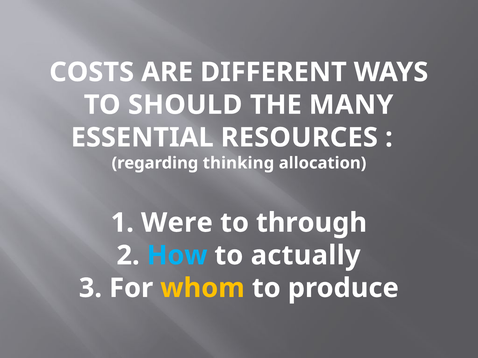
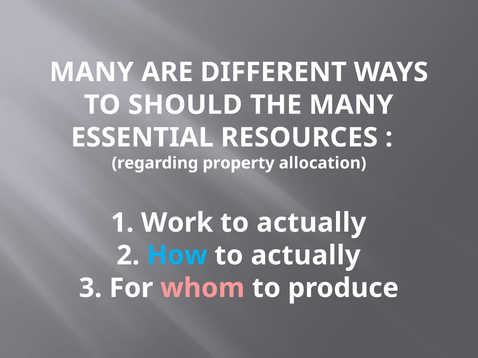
COSTS at (92, 72): COSTS -> MANY
thinking: thinking -> property
Were: Were -> Work
through at (312, 223): through -> actually
whom colour: yellow -> pink
